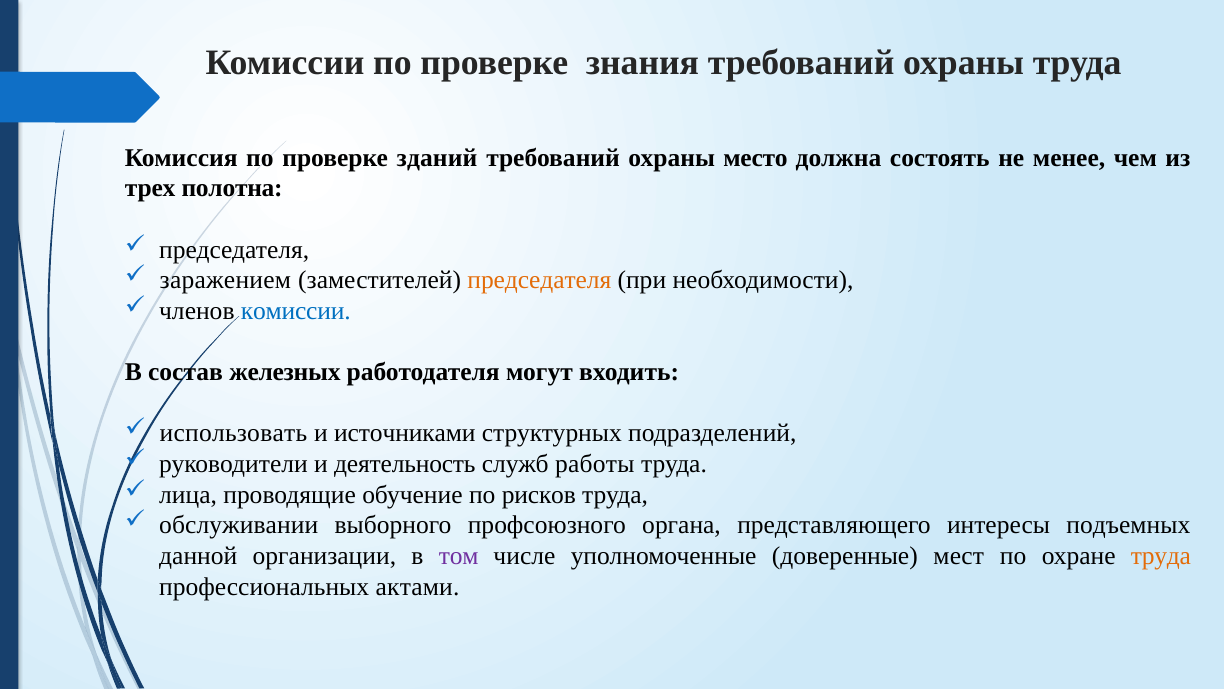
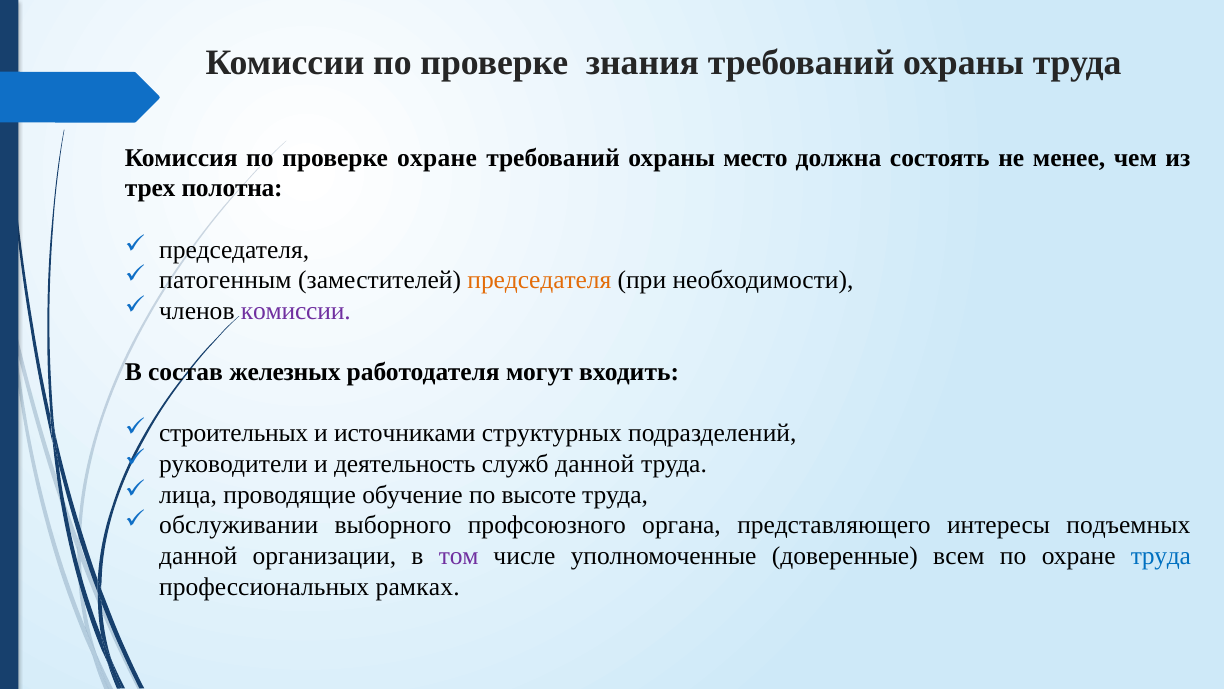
проверке зданий: зданий -> охране
заражением: заражением -> патогенным
комиссии at (296, 311) colour: blue -> purple
использовать: использовать -> строительных
служб работы: работы -> данной
рисков: рисков -> высоте
мест: мест -> всем
труда at (1161, 556) colour: orange -> blue
актами: актами -> рамках
